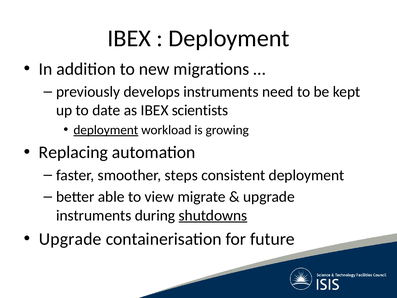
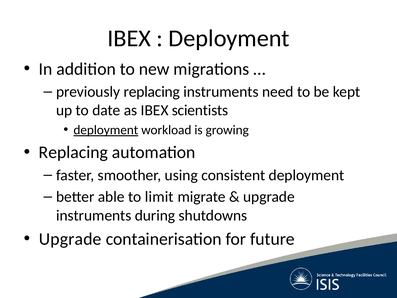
previously develops: develops -> replacing
steps: steps -> using
view: view -> limit
shutdowns underline: present -> none
